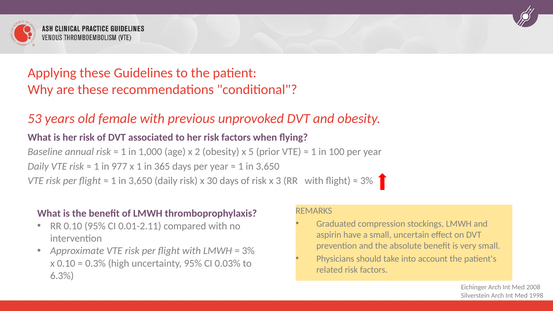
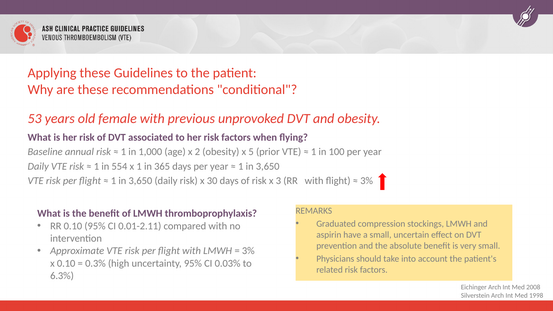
977: 977 -> 554
